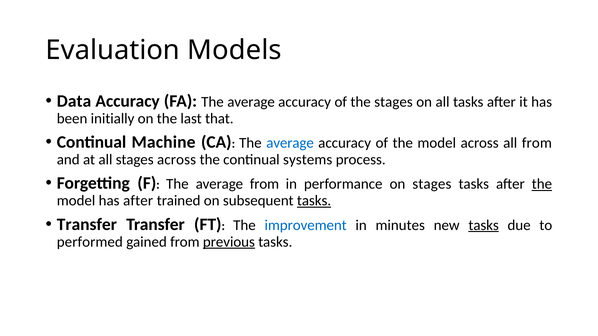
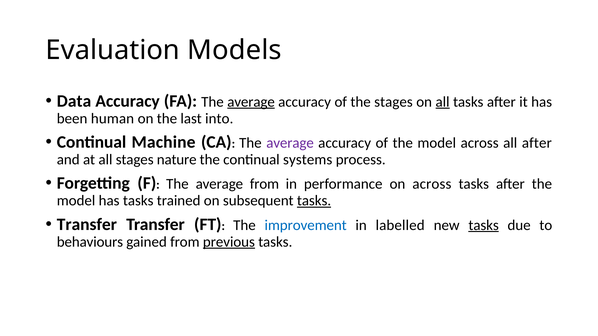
average at (251, 102) underline: none -> present
all at (443, 102) underline: none -> present
initially: initially -> human
that: that -> into
average at (290, 143) colour: blue -> purple
all from: from -> after
stages across: across -> nature
on stages: stages -> across
the at (542, 184) underline: present -> none
has after: after -> tasks
minutes: minutes -> labelled
performed: performed -> behaviours
